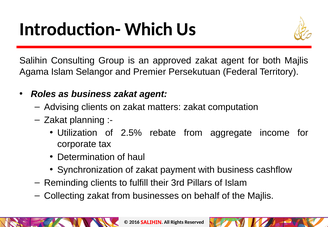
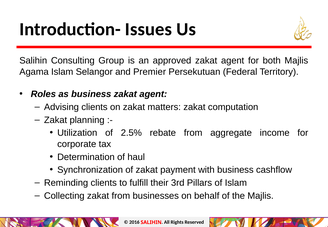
Which: Which -> Issues
